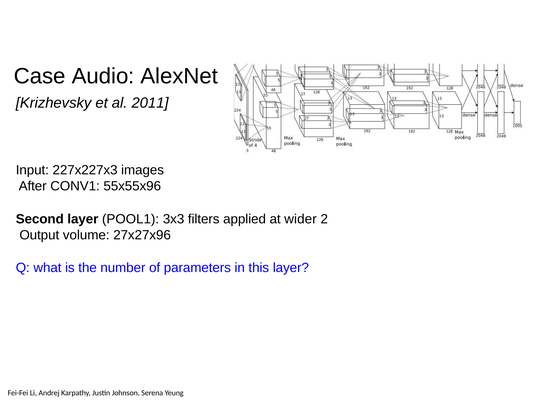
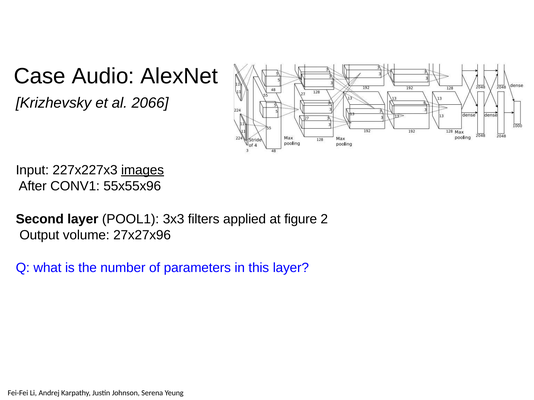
2011: 2011 -> 2066
images underline: none -> present
wider: wider -> figure
